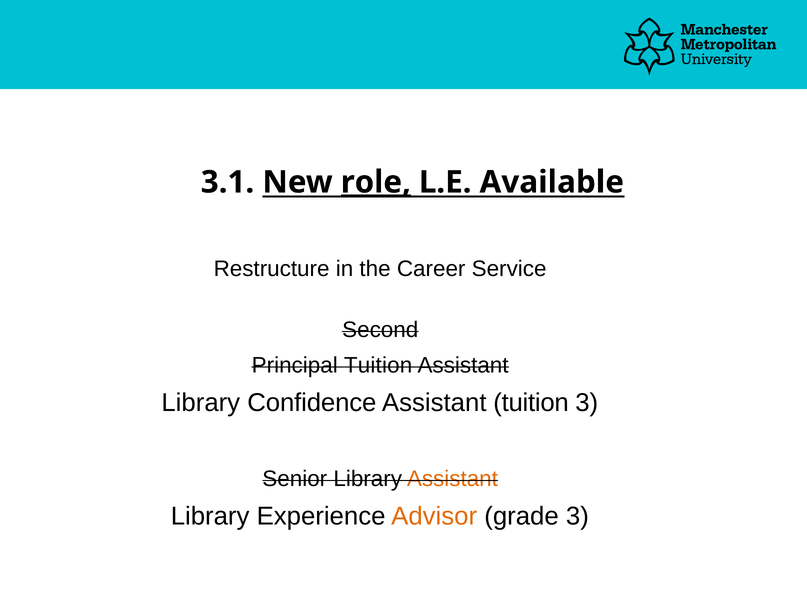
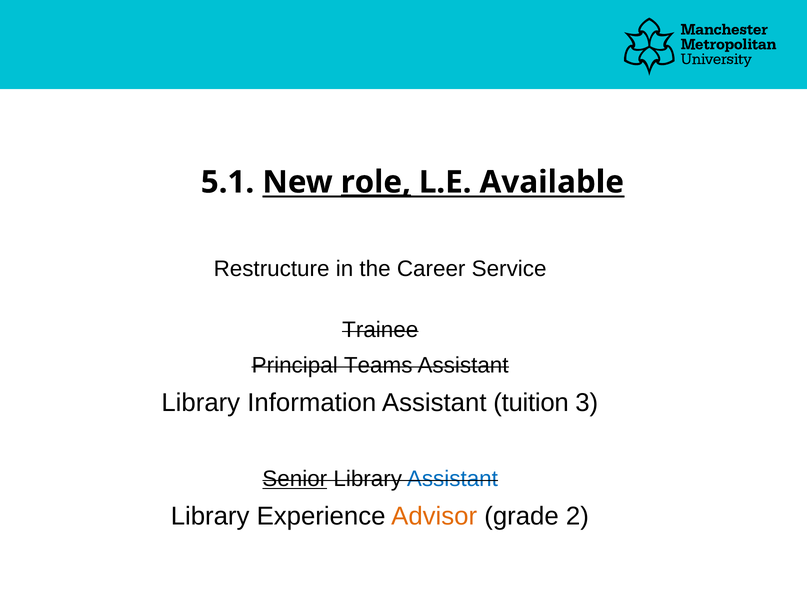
3.1: 3.1 -> 5.1
Second: Second -> Trainee
Principal Tuition: Tuition -> Teams
Confidence: Confidence -> Information
Senior underline: none -> present
Assistant at (452, 479) colour: orange -> blue
grade 3: 3 -> 2
